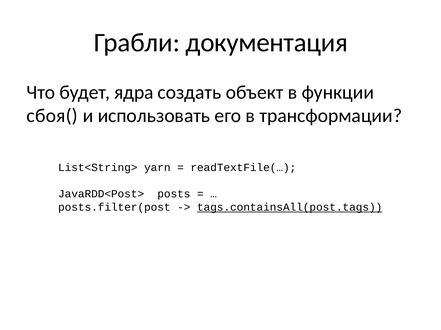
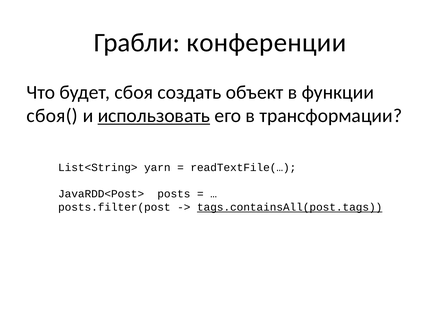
документация: документация -> конференции
ядра: ядра -> сбоя
использовать underline: none -> present
